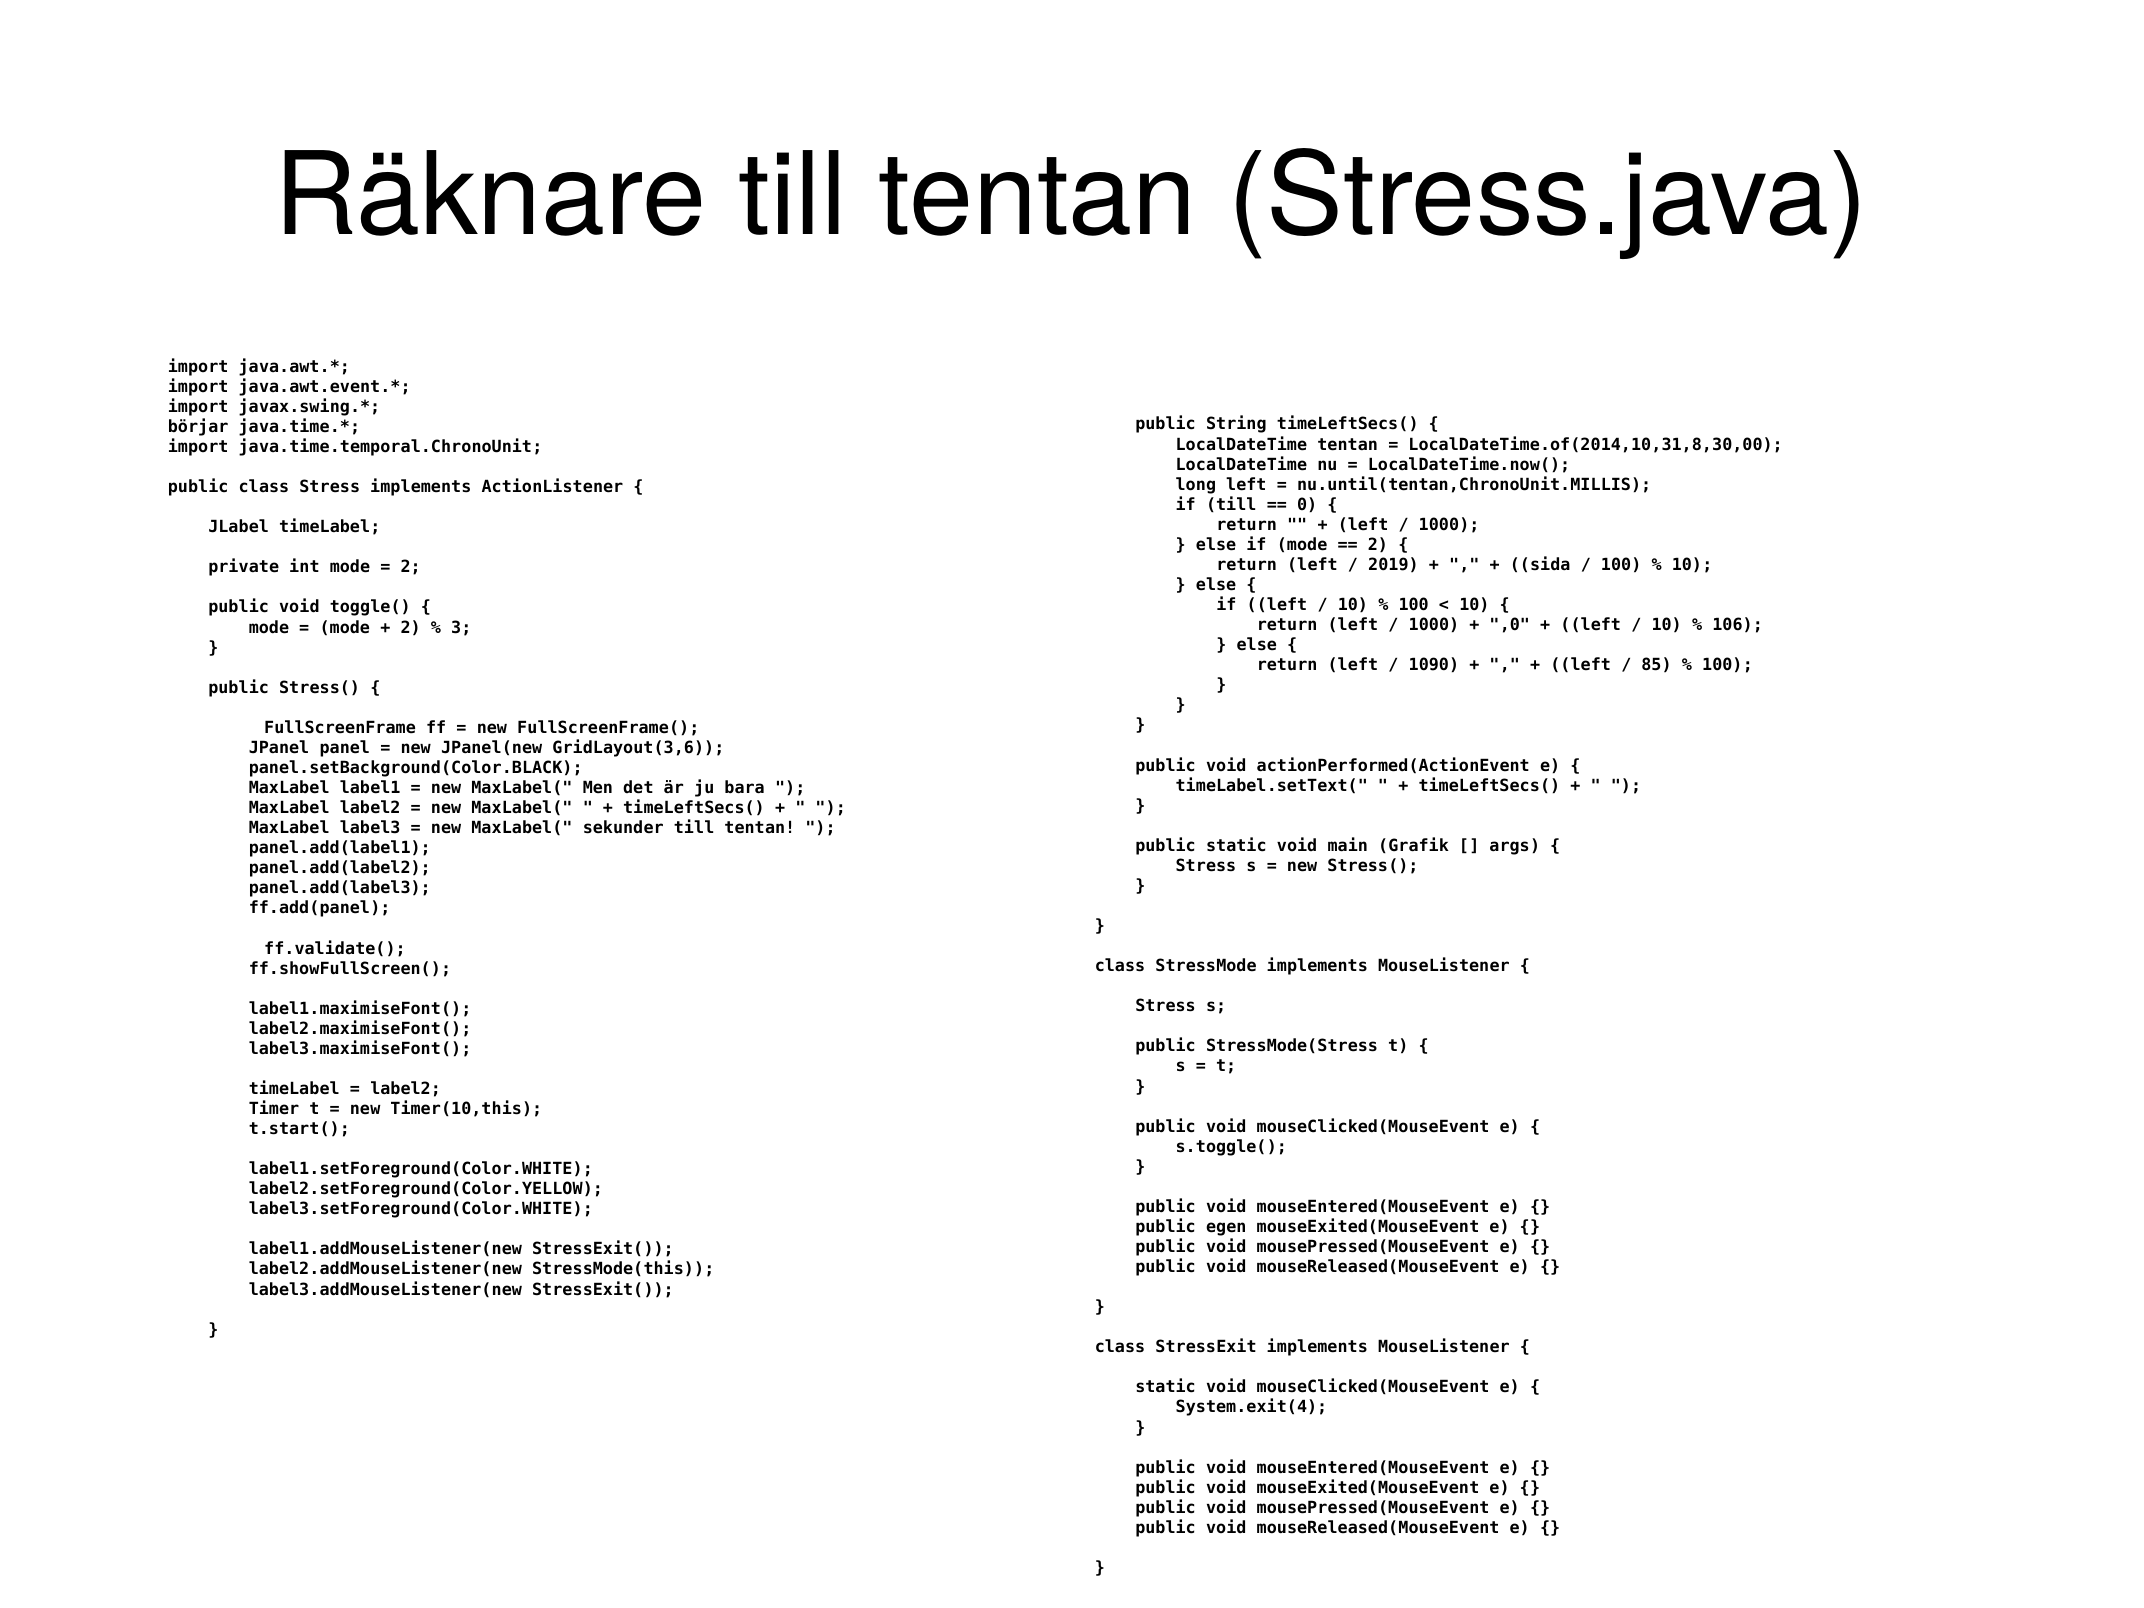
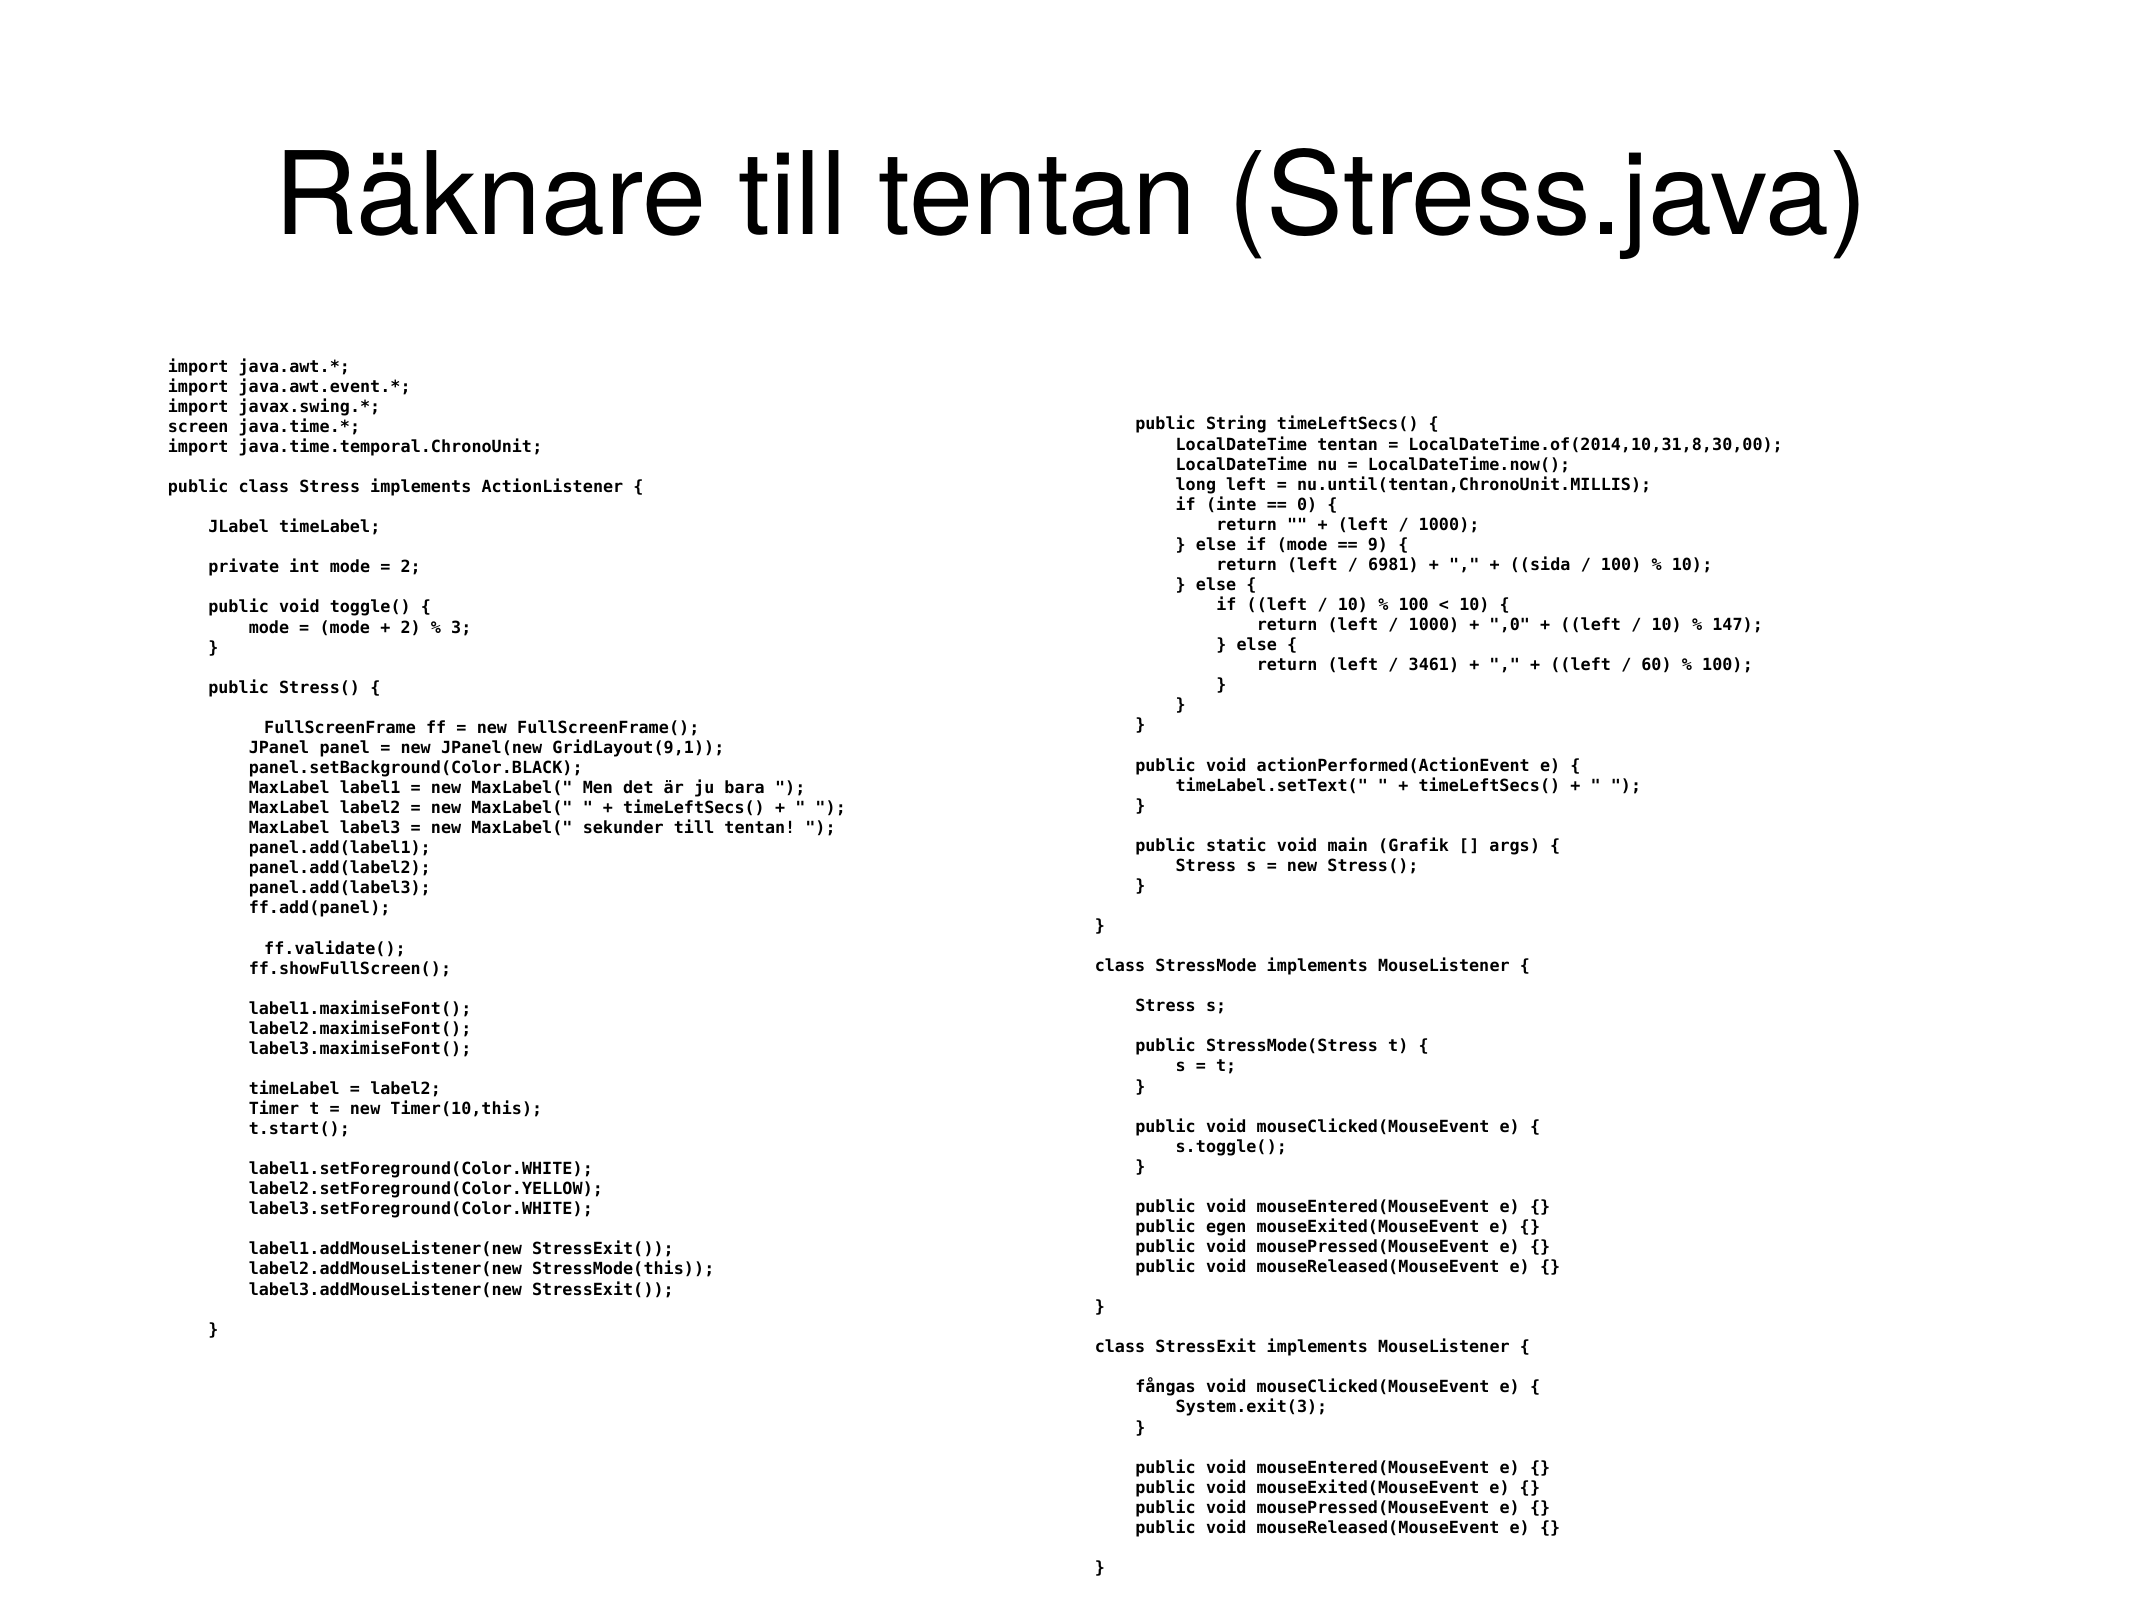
börjar: börjar -> screen
if till: till -> inte
2 at (1378, 545): 2 -> 9
2019: 2019 -> 6981
106: 106 -> 147
1090: 1090 -> 3461
85: 85 -> 60
GridLayout(3,6: GridLayout(3,6 -> GridLayout(9,1
static at (1166, 1387): static -> fångas
System.exit(4: System.exit(4 -> System.exit(3
